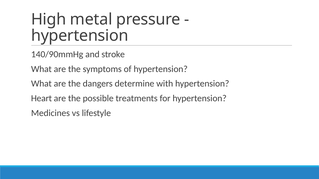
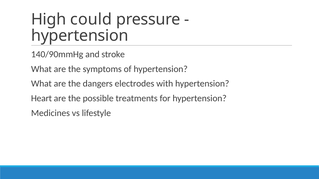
metal: metal -> could
determine: determine -> electrodes
